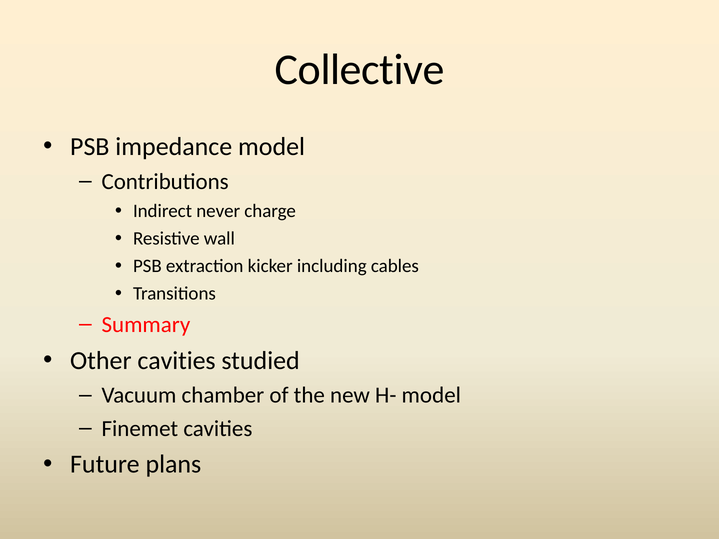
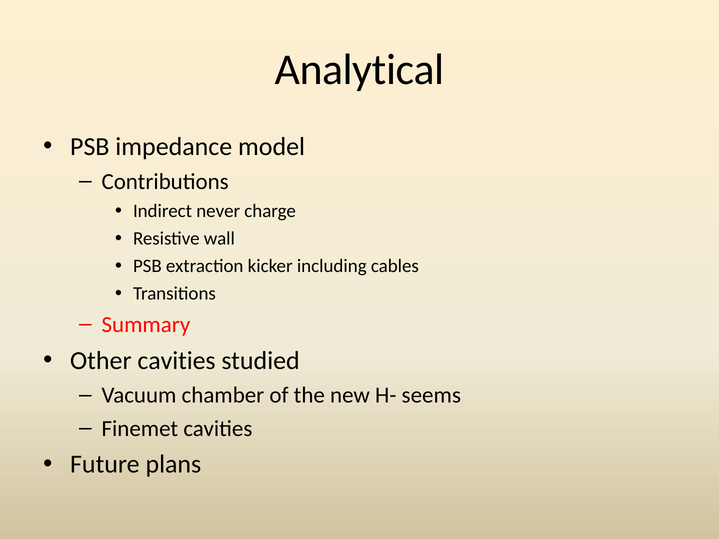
Collective: Collective -> Analytical
H- model: model -> seems
